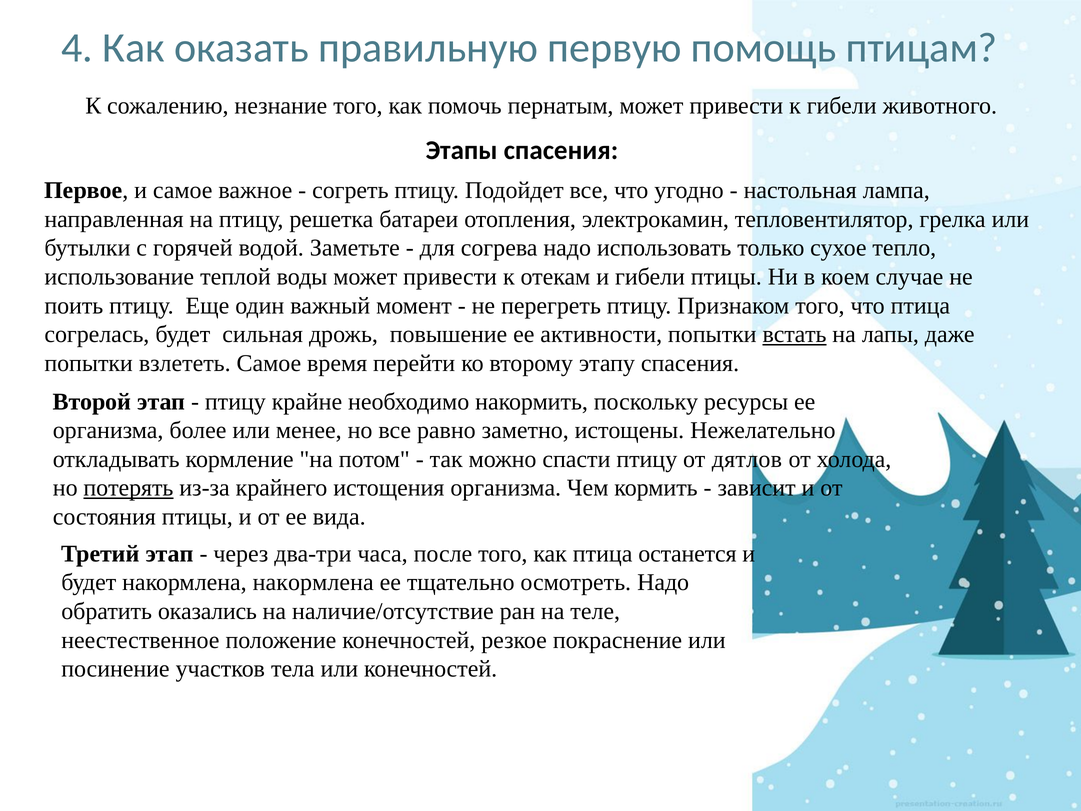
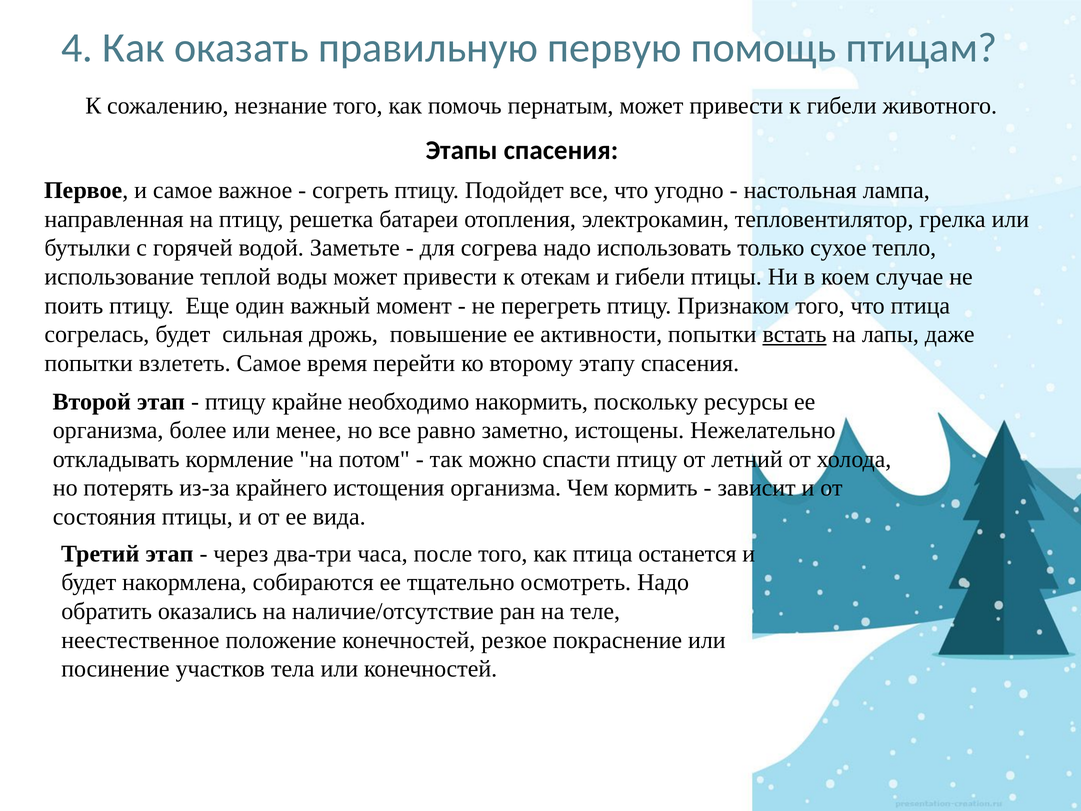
дятлов: дятлов -> летний
потерять underline: present -> none
накормлена накормлена: накормлена -> собираются
